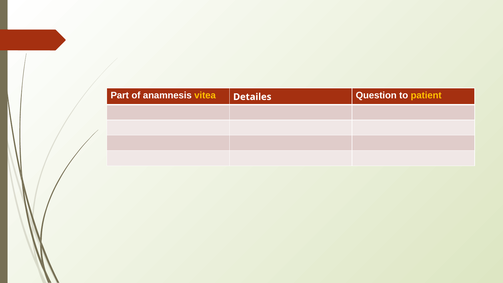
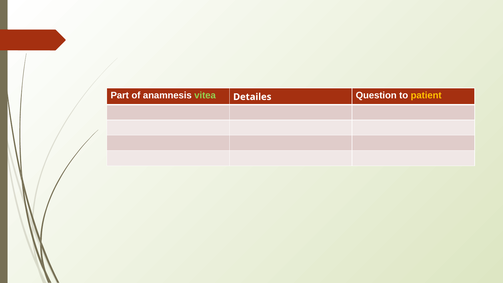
vitea colour: yellow -> light green
